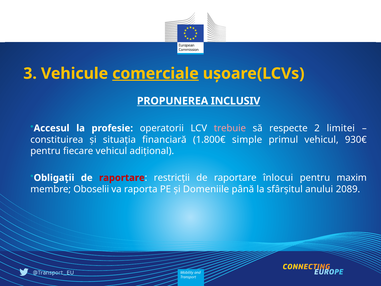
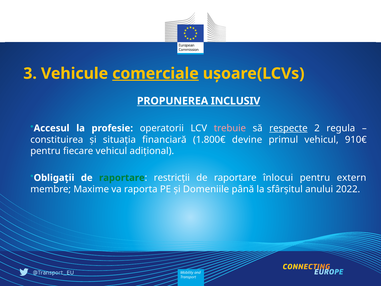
respecte underline: none -> present
limitei: limitei -> regula
simple: simple -> devine
930€: 930€ -> 910€
raportare at (122, 178) colour: red -> green
maxim: maxim -> extern
Oboselii: Oboselii -> Maxime
2089: 2089 -> 2022
